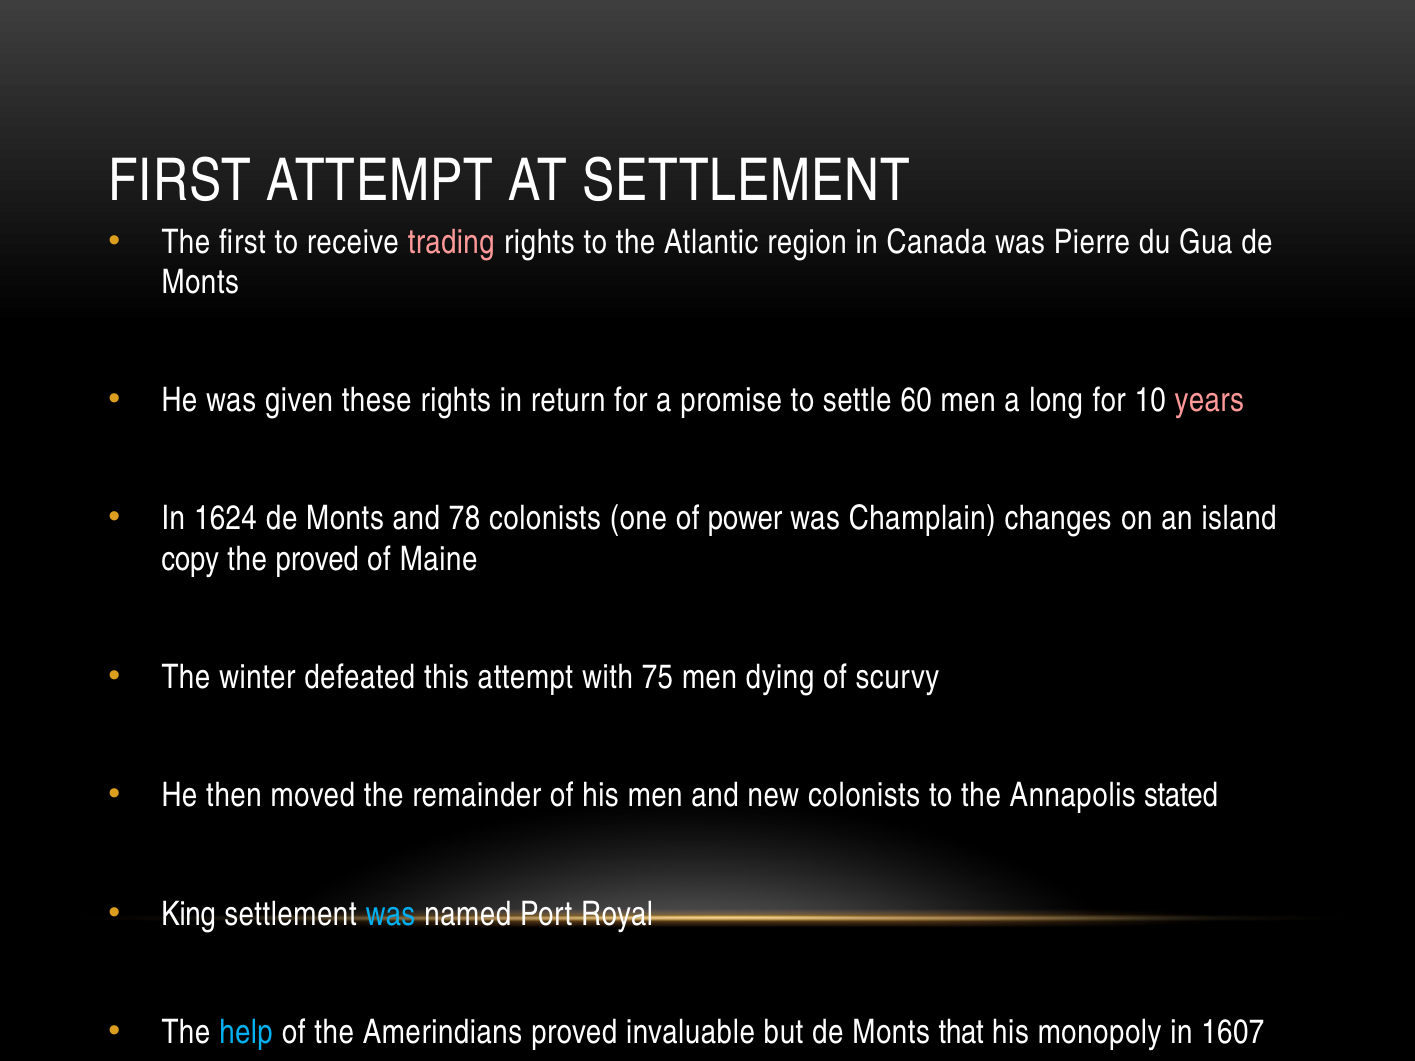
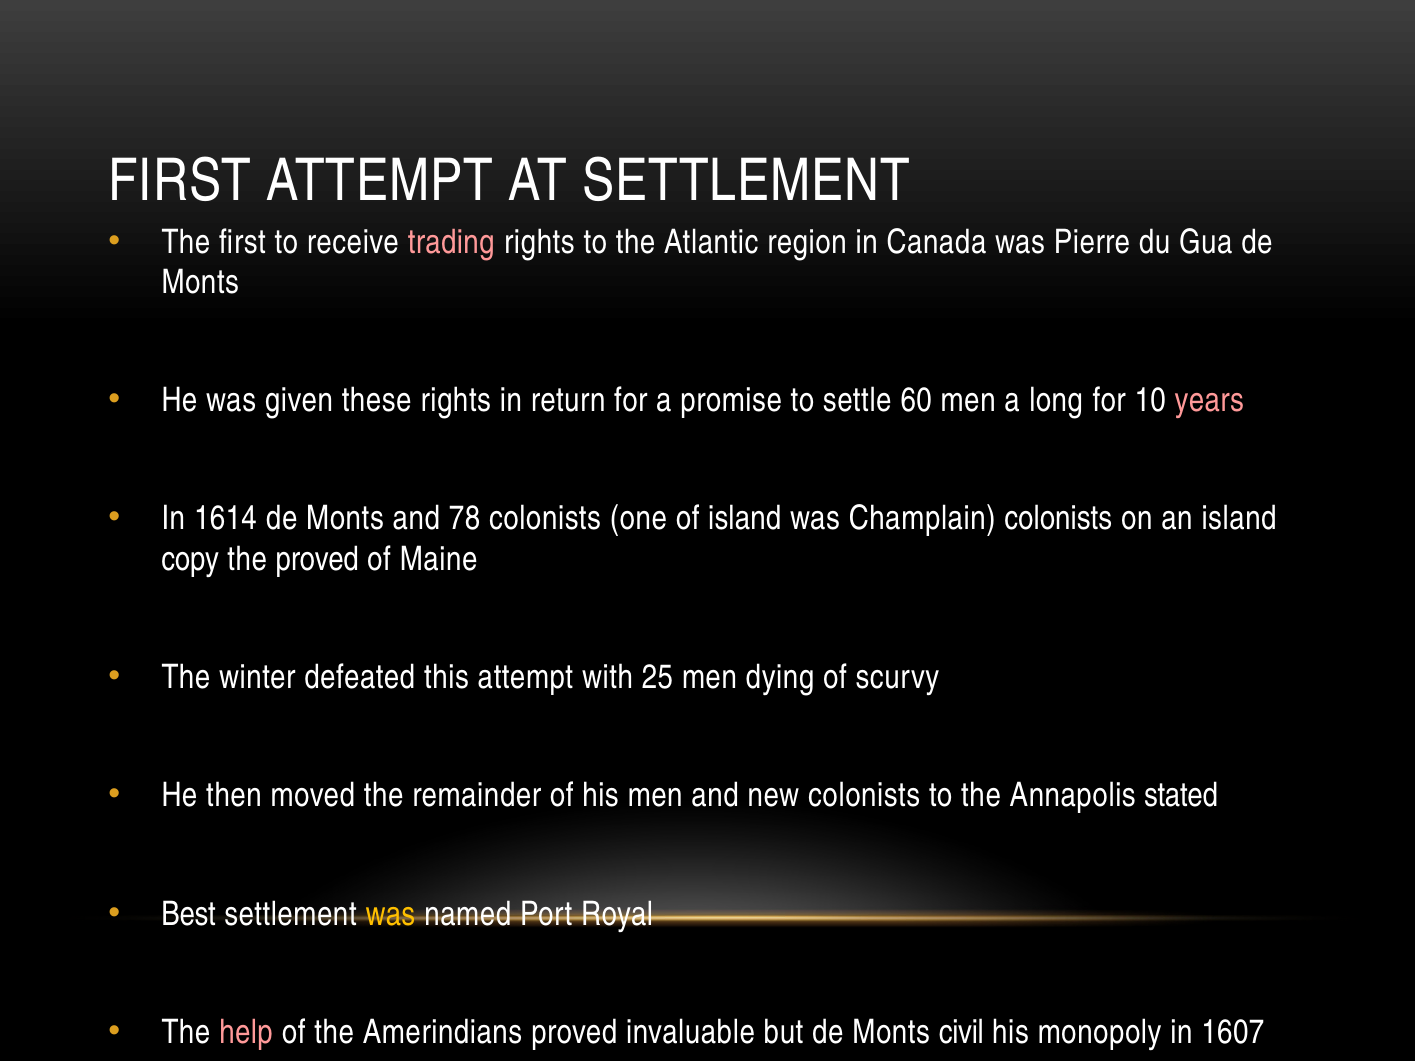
1624: 1624 -> 1614
of power: power -> island
Champlain changes: changes -> colonists
75: 75 -> 25
King: King -> Best
was at (390, 914) colour: light blue -> yellow
help colour: light blue -> pink
that: that -> civil
